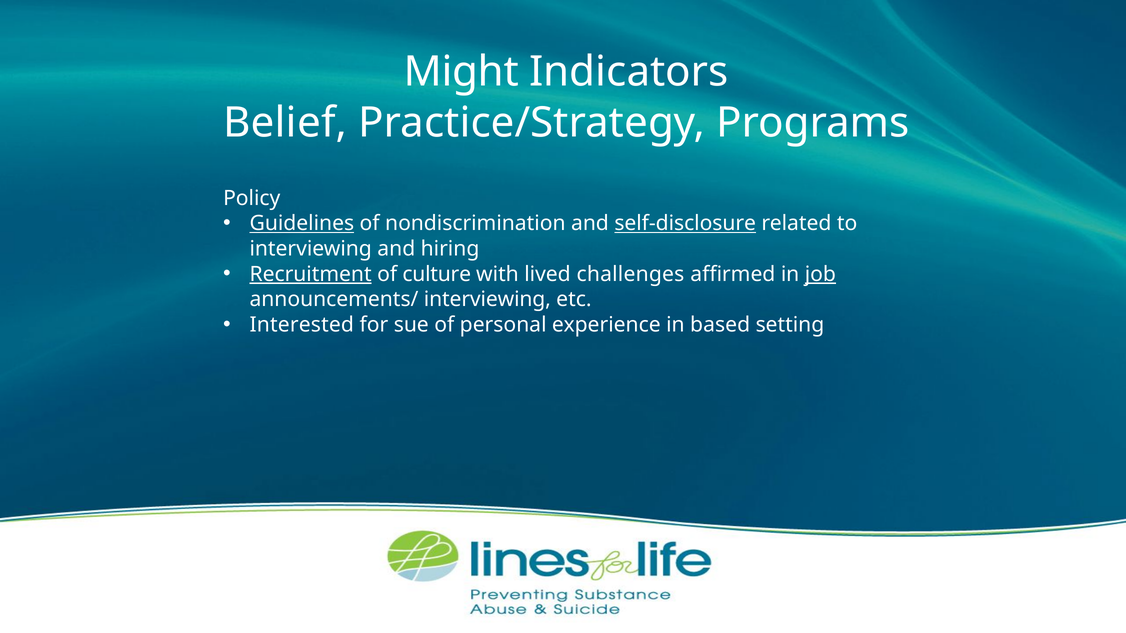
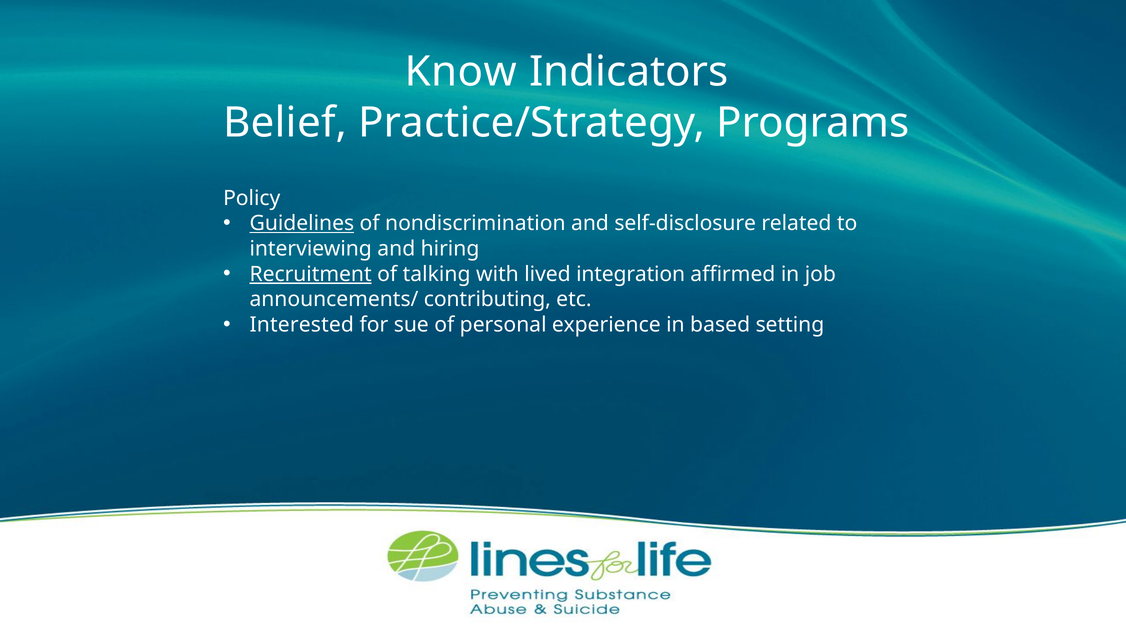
Might: Might -> Know
self-disclosure underline: present -> none
culture: culture -> talking
challenges: challenges -> integration
job underline: present -> none
announcements/ interviewing: interviewing -> contributing
